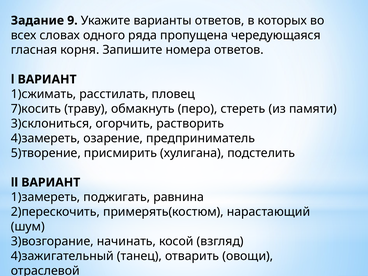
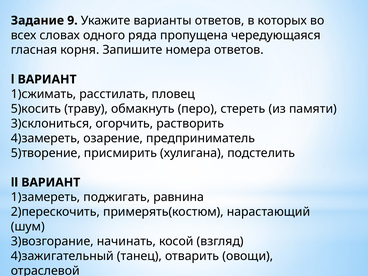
7)косить: 7)косить -> 5)косить
